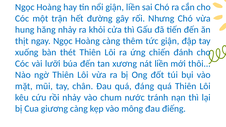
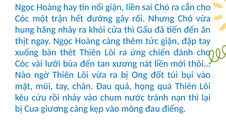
đáng: đáng -> họng
